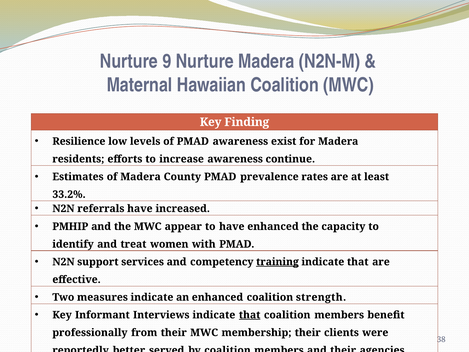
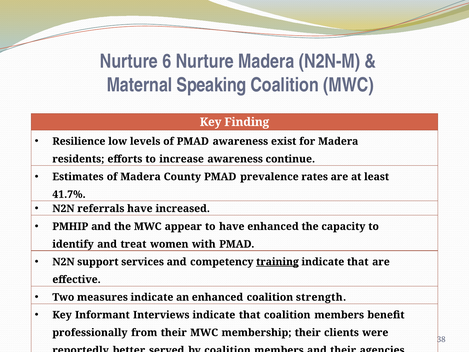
9: 9 -> 6
Hawaiian: Hawaiian -> Speaking
33.2%: 33.2% -> 41.7%
that at (250, 315) underline: present -> none
